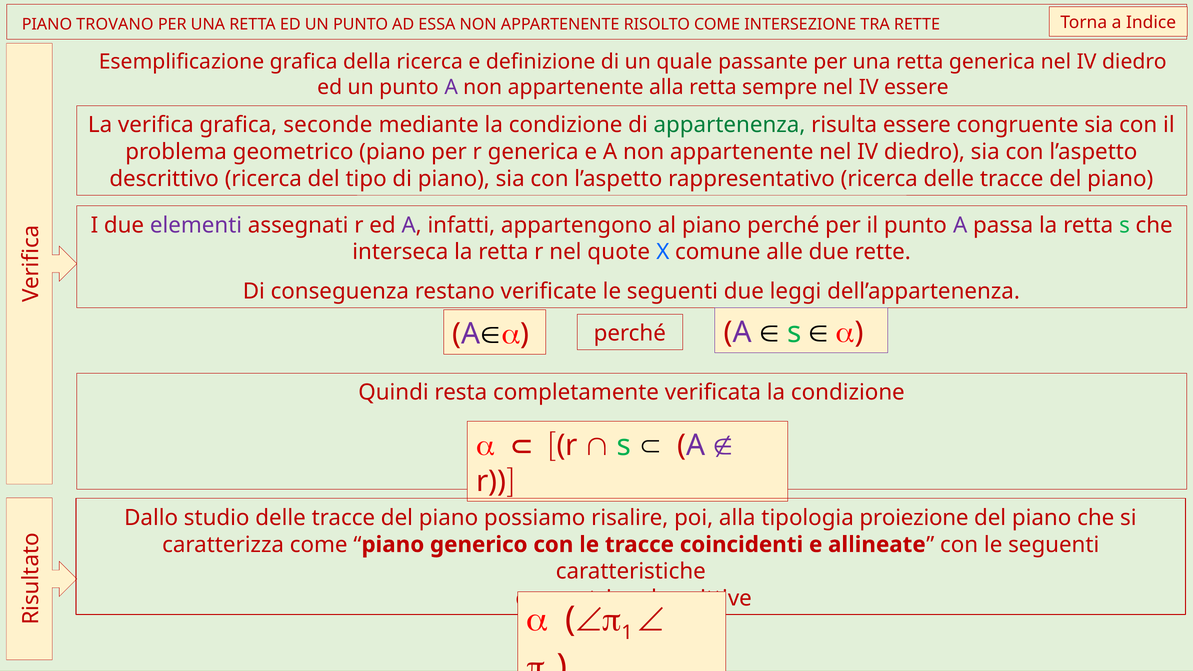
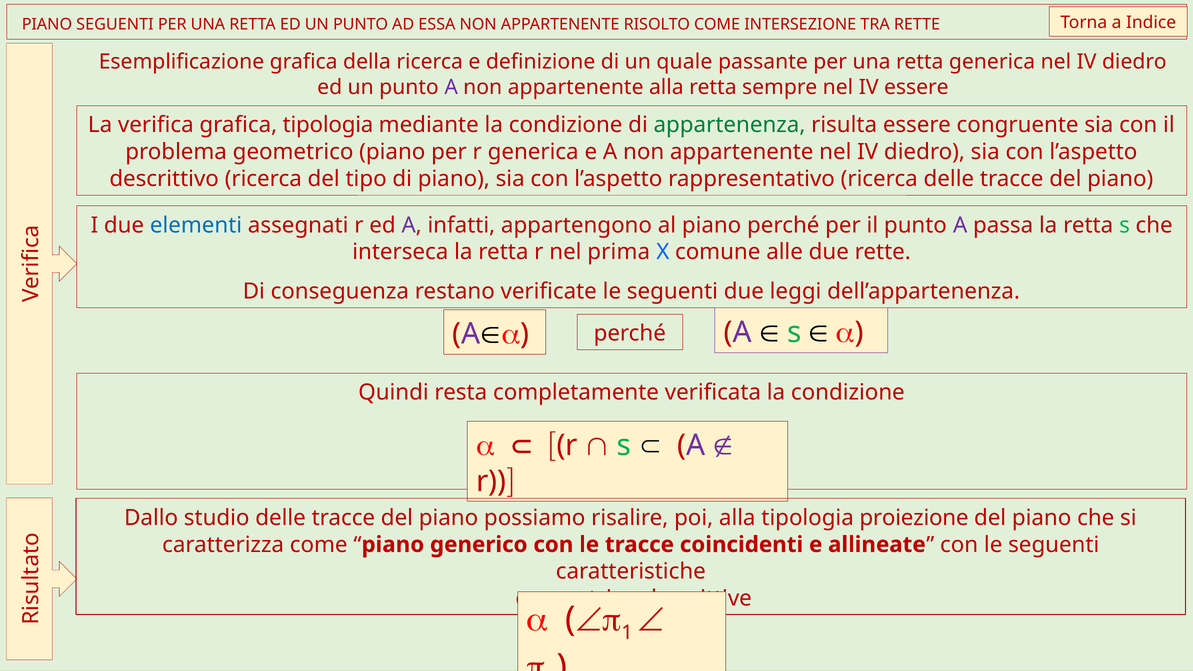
PIANO TROVANO: TROVANO -> SEGUENTI
grafica seconde: seconde -> tipologia
elementi colour: purple -> blue
quote: quote -> prima
